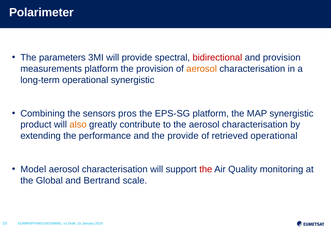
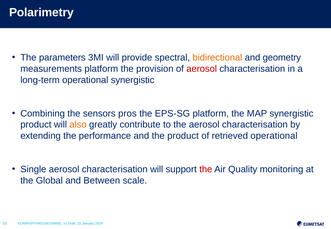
Polarimeter: Polarimeter -> Polarimetry
bidirectional colour: red -> orange
and provision: provision -> geometry
aerosol at (202, 69) colour: orange -> red
the provide: provide -> product
Model: Model -> Single
Bertrand: Bertrand -> Between
